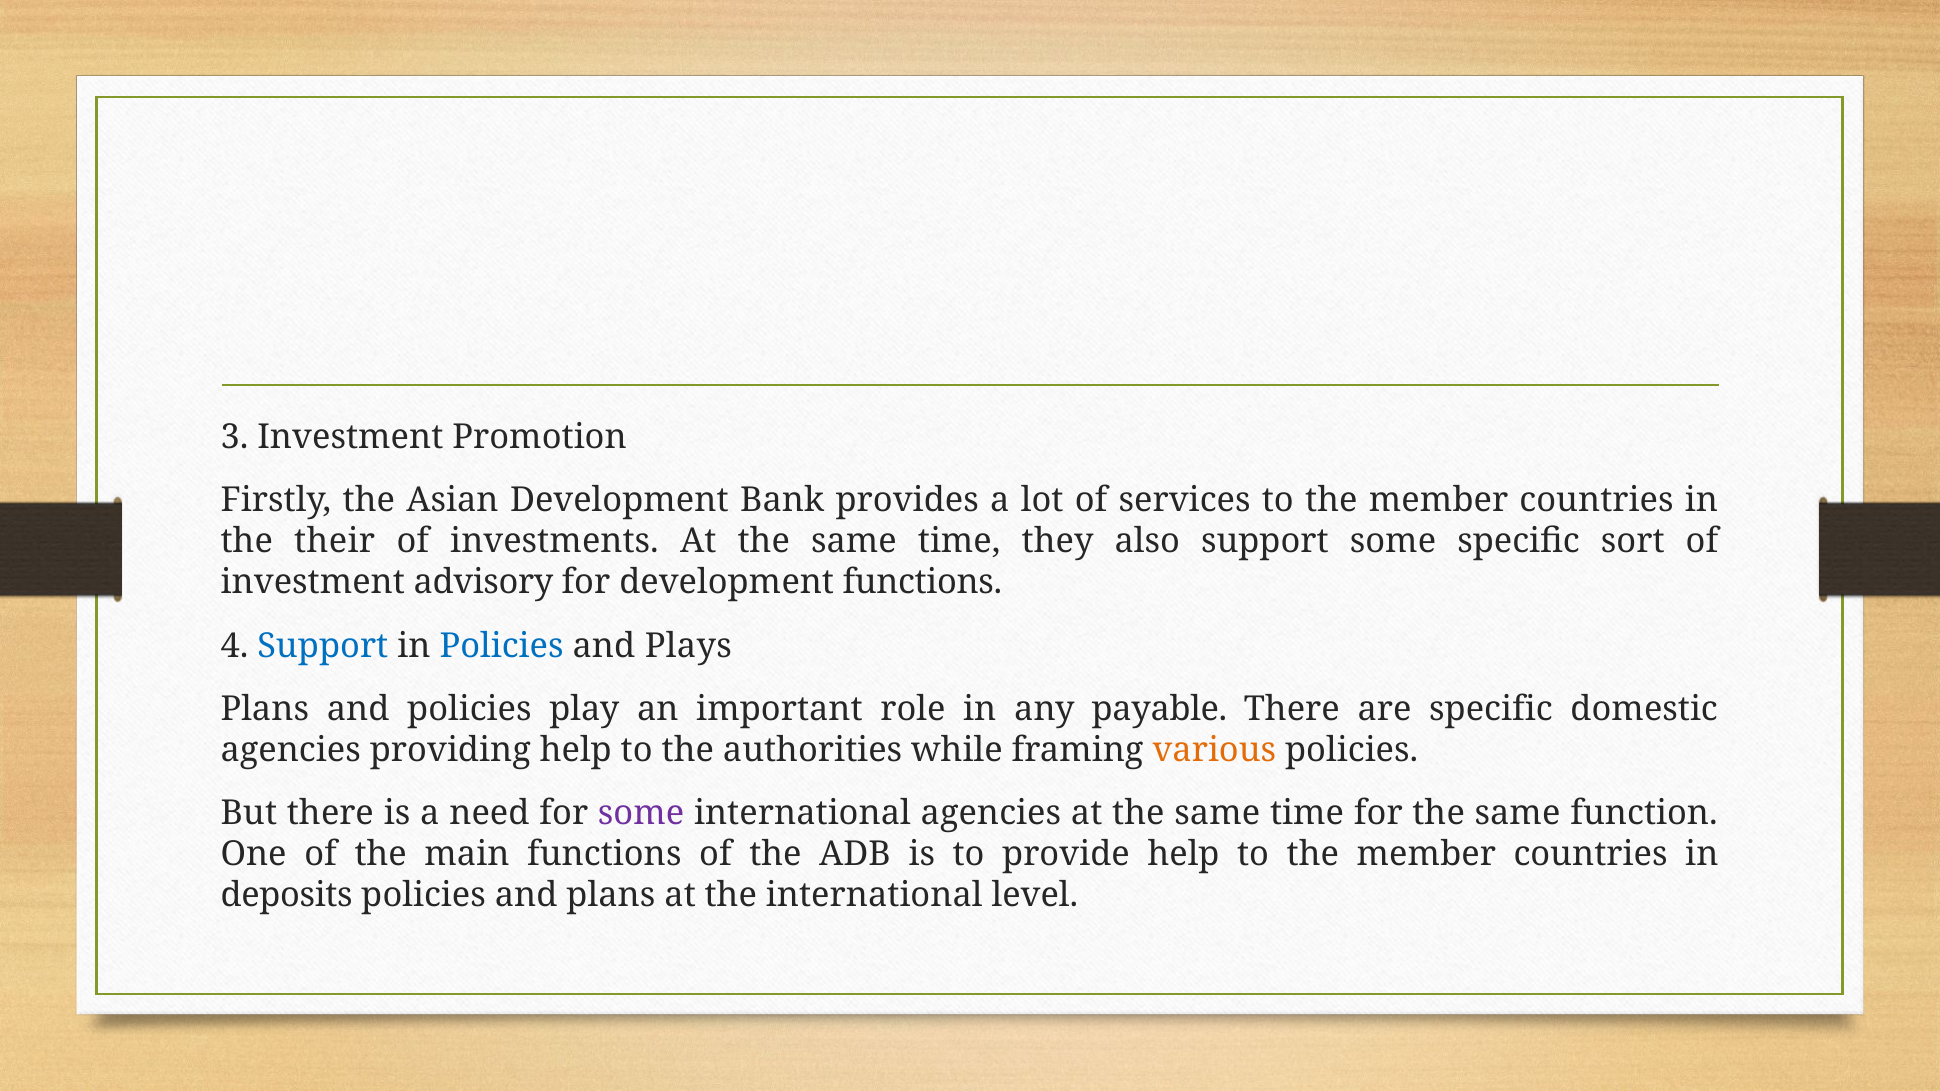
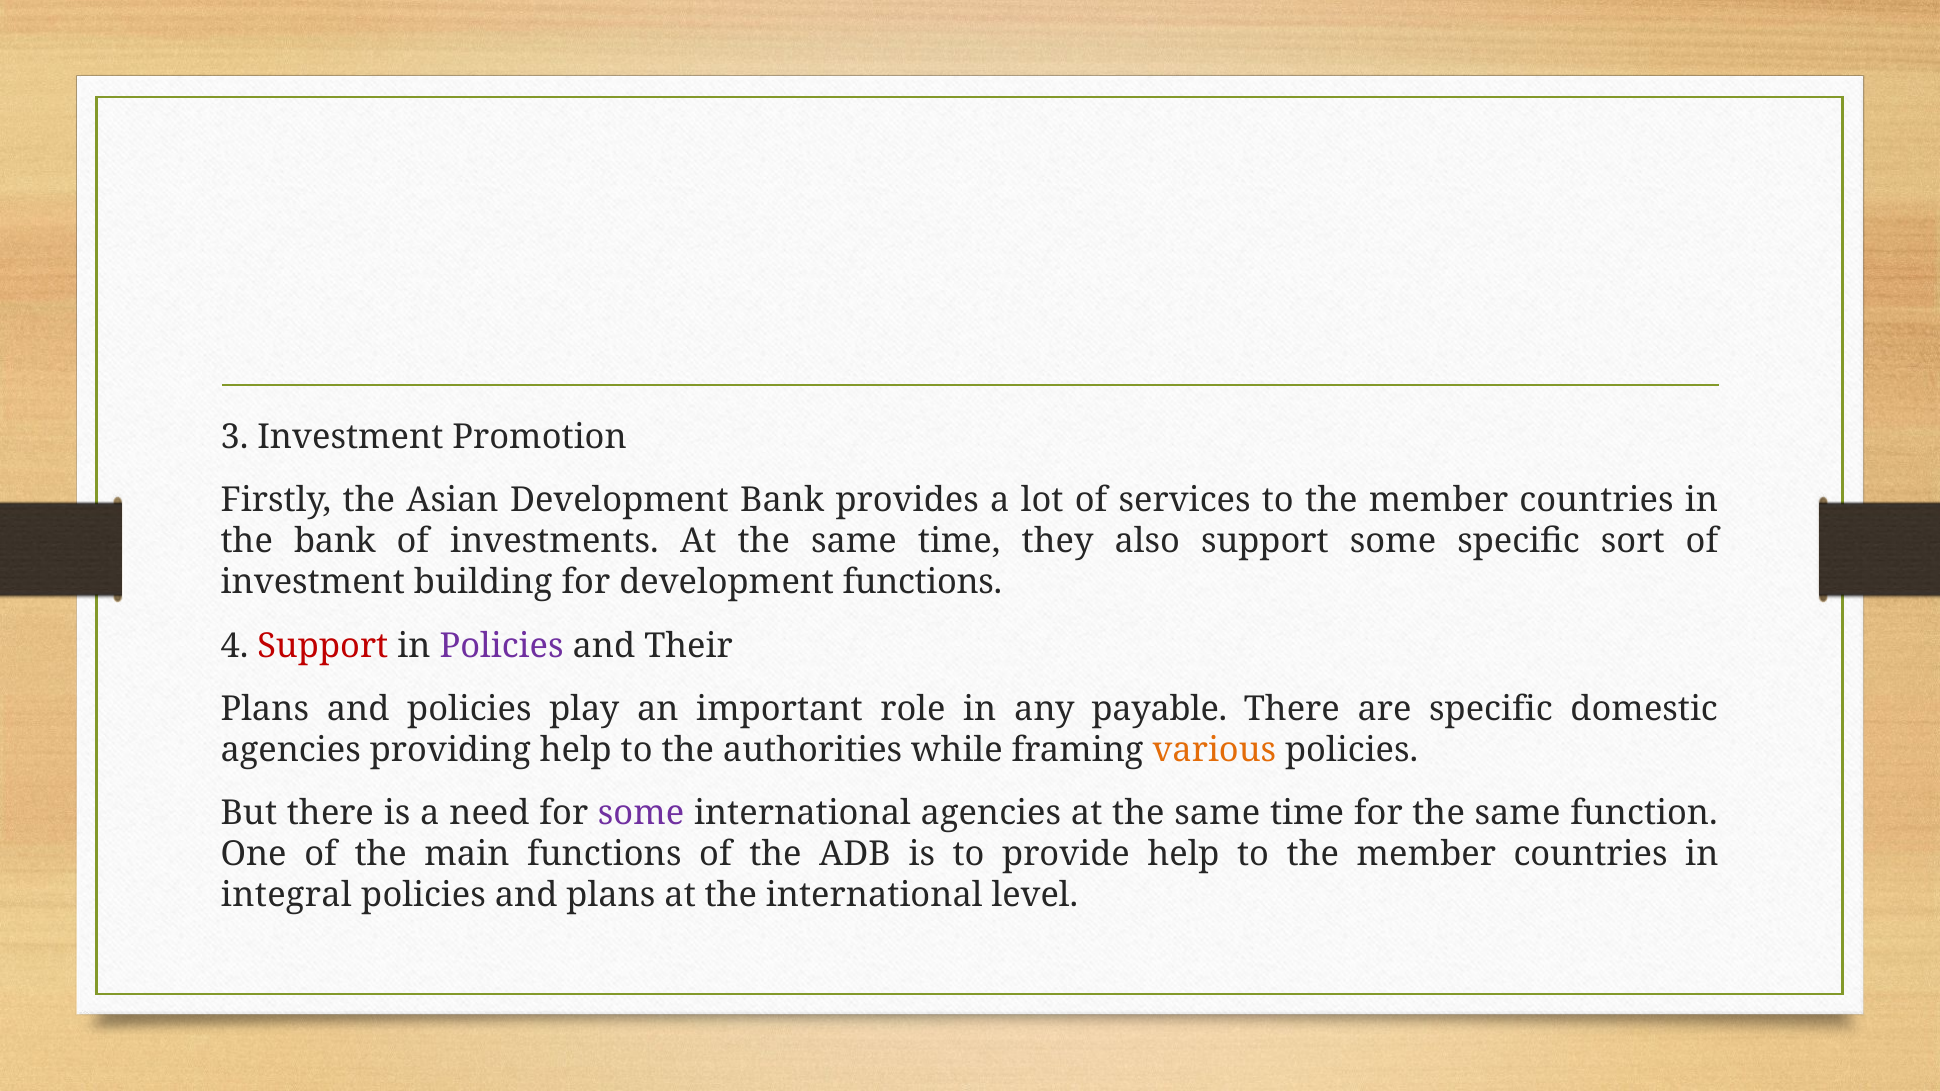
the their: their -> bank
advisory: advisory -> building
Support at (323, 646) colour: blue -> red
Policies at (502, 646) colour: blue -> purple
Plays: Plays -> Their
deposits: deposits -> integral
